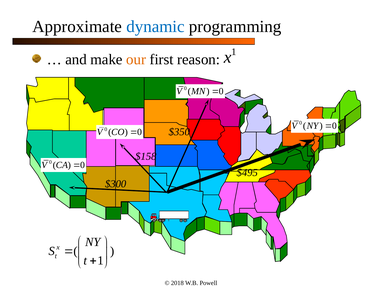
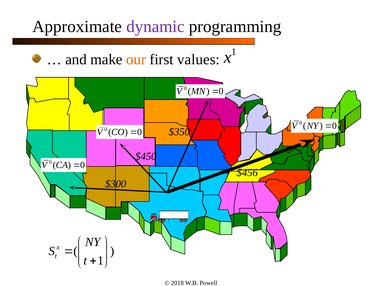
dynamic colour: blue -> purple
reason: reason -> values
$158: $158 -> $450
$495: $495 -> $456
